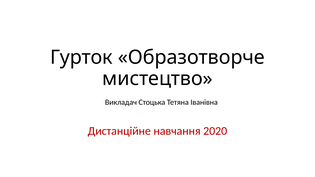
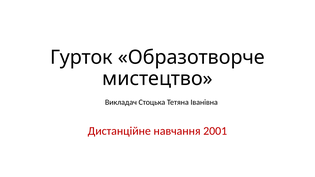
2020: 2020 -> 2001
